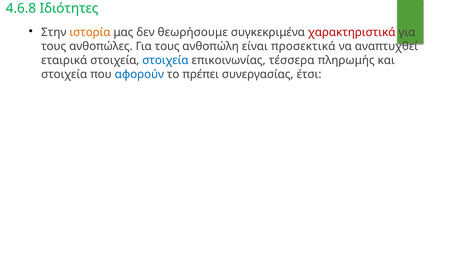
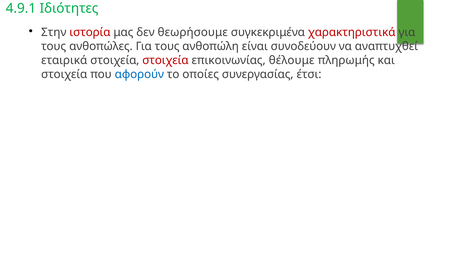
4.6.8: 4.6.8 -> 4.9.1
ιστορία colour: orange -> red
προσεκτικά: προσεκτικά -> συνοδεύουν
στοιχεία at (165, 60) colour: blue -> red
τέσσερα: τέσσερα -> θέλουμε
πρέπει: πρέπει -> οποίες
